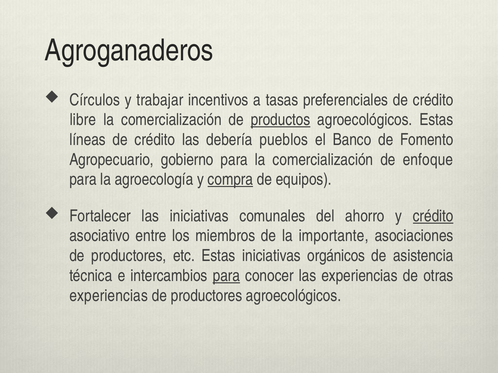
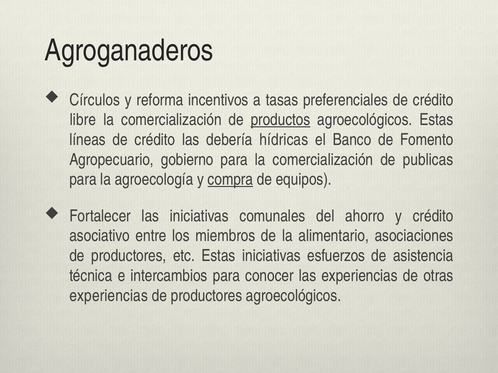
trabajar: trabajar -> reforma
pueblos: pueblos -> hídricas
enfoque: enfoque -> publicas
crédito at (433, 216) underline: present -> none
importante: importante -> alimentario
orgánicos: orgánicos -> esfuerzos
para at (226, 276) underline: present -> none
